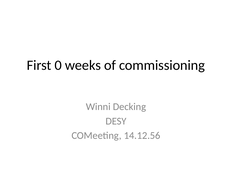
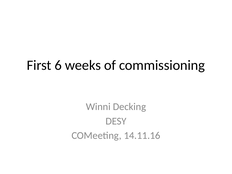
0: 0 -> 6
14.12.56: 14.12.56 -> 14.11.16
